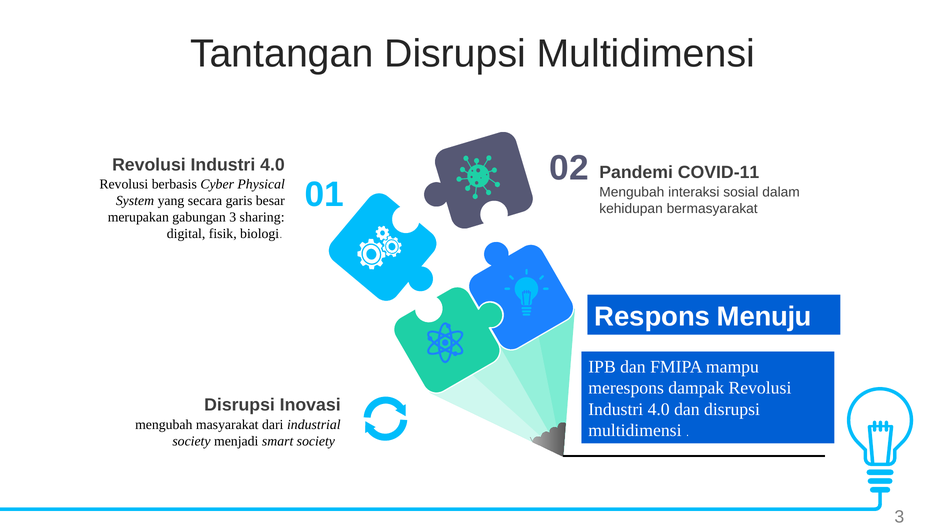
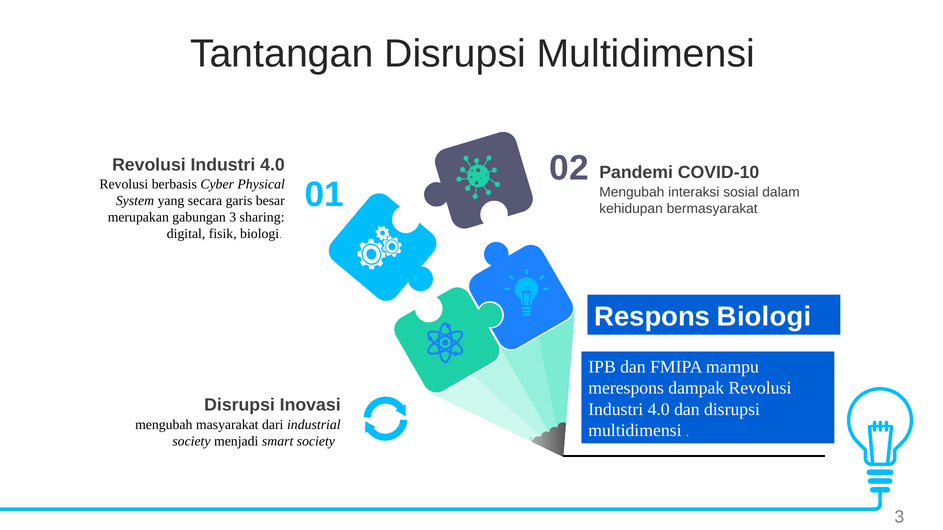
COVID-11: COVID-11 -> COVID-10
Respons Menuju: Menuju -> Biologi
